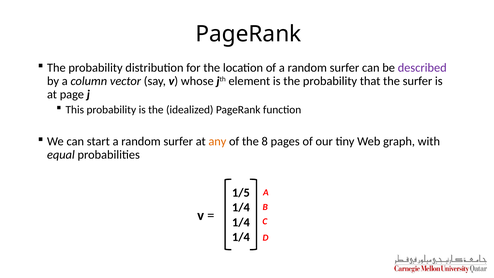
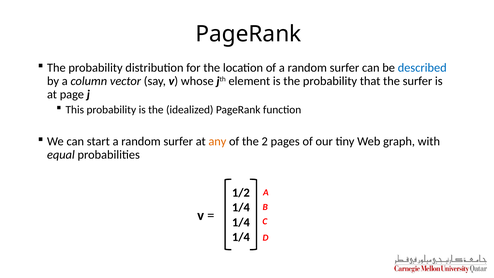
described colour: purple -> blue
8: 8 -> 2
1/5: 1/5 -> 1/2
